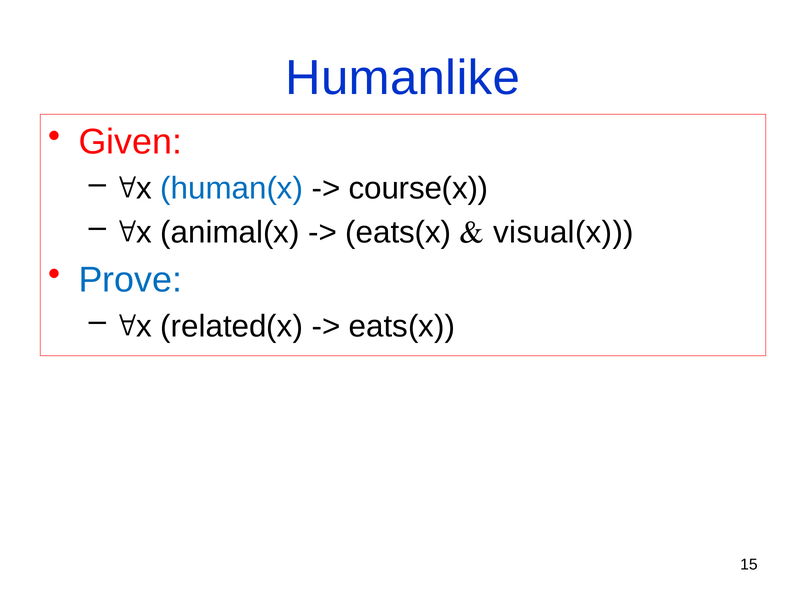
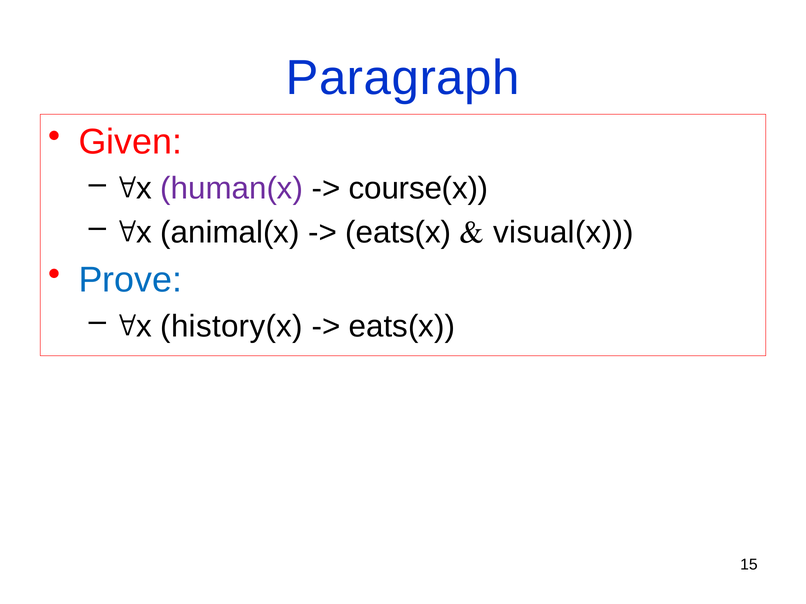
Humanlike: Humanlike -> Paragraph
human(x colour: blue -> purple
related(x: related(x -> history(x
